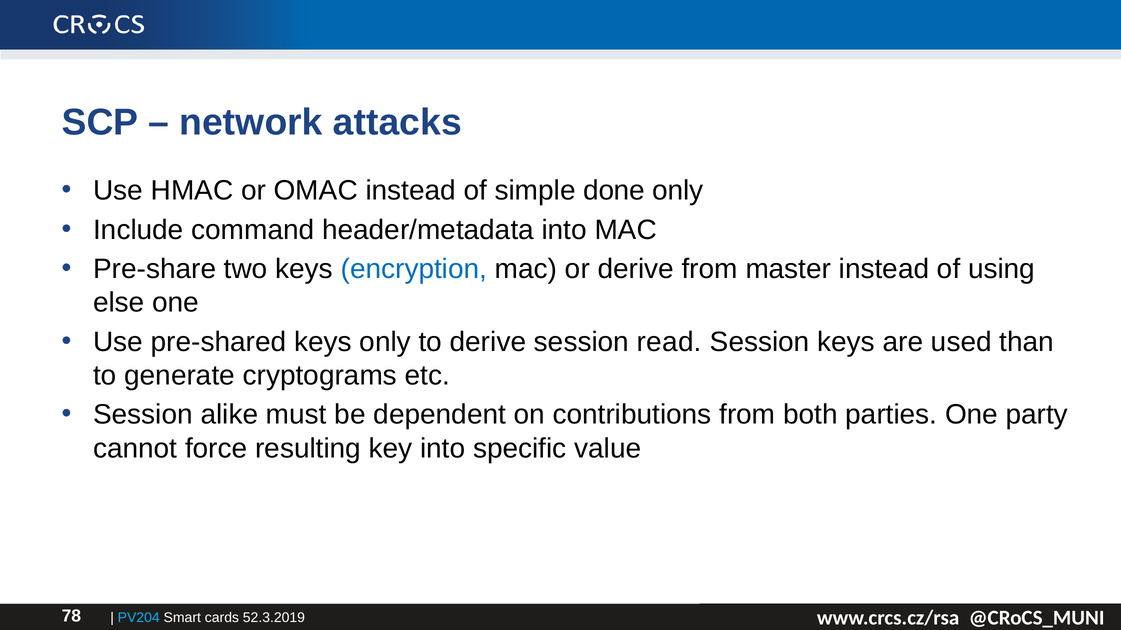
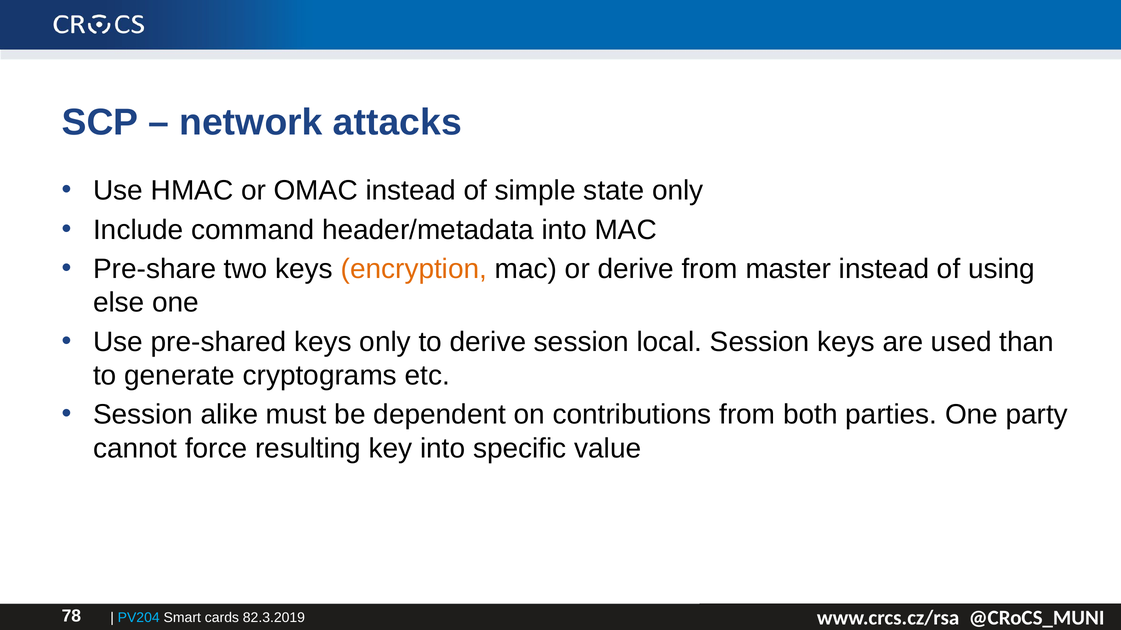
done: done -> state
encryption colour: blue -> orange
read: read -> local
52.3.2019: 52.3.2019 -> 82.3.2019
